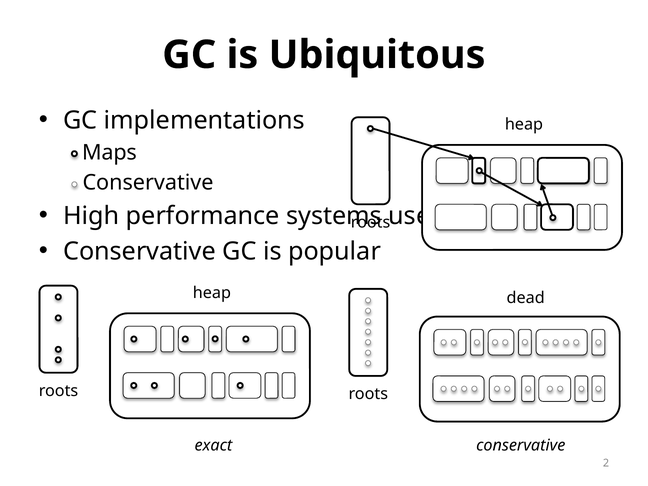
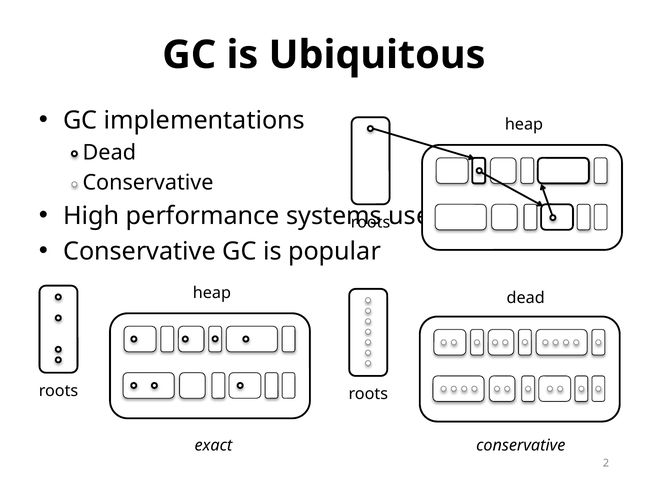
Maps at (109, 152): Maps -> Dead
